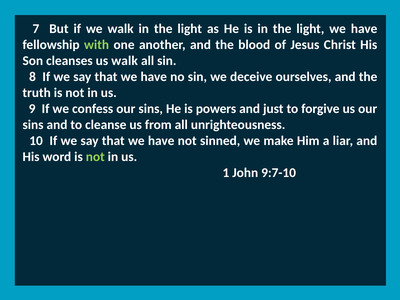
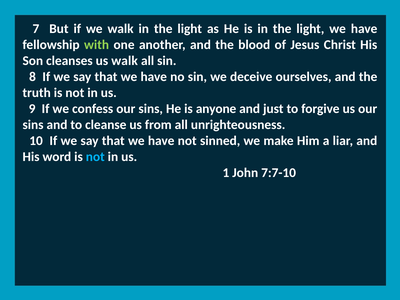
powers: powers -> anyone
not at (95, 157) colour: light green -> light blue
9:7-10: 9:7-10 -> 7:7-10
